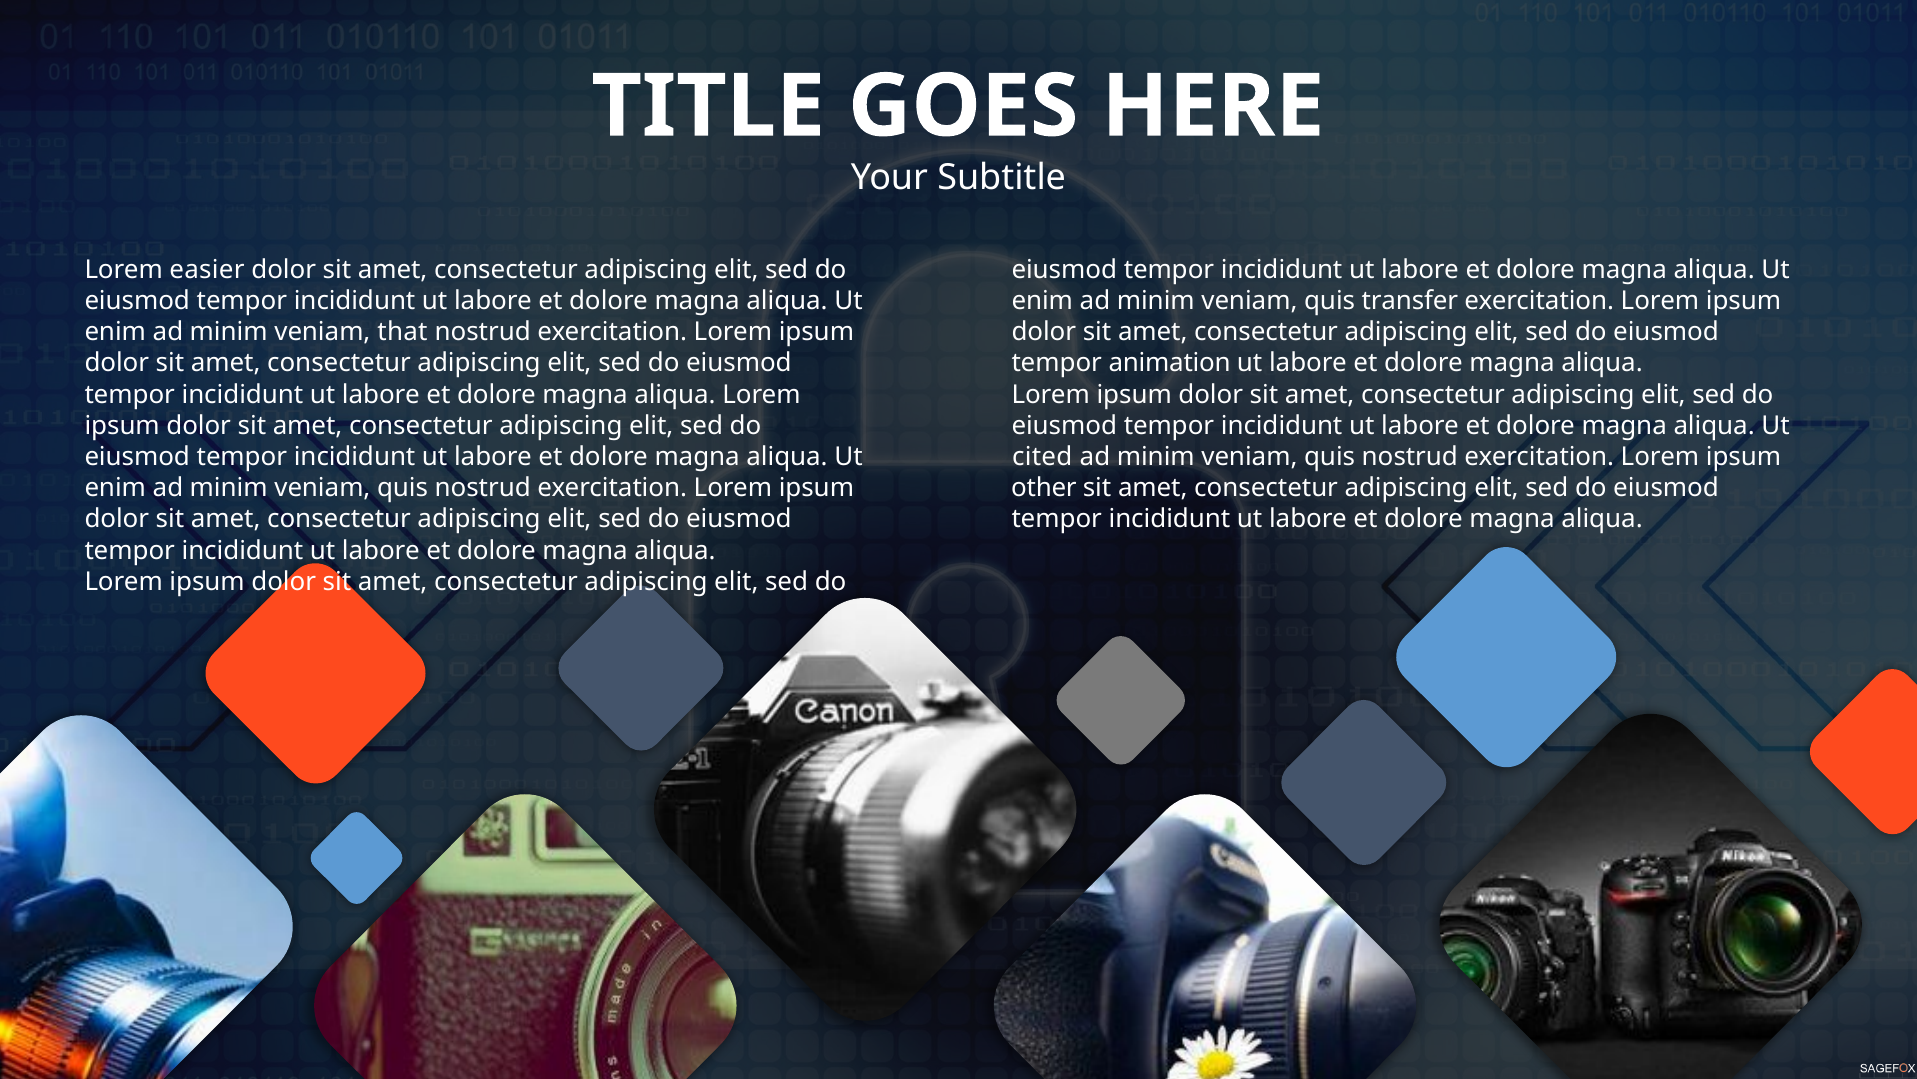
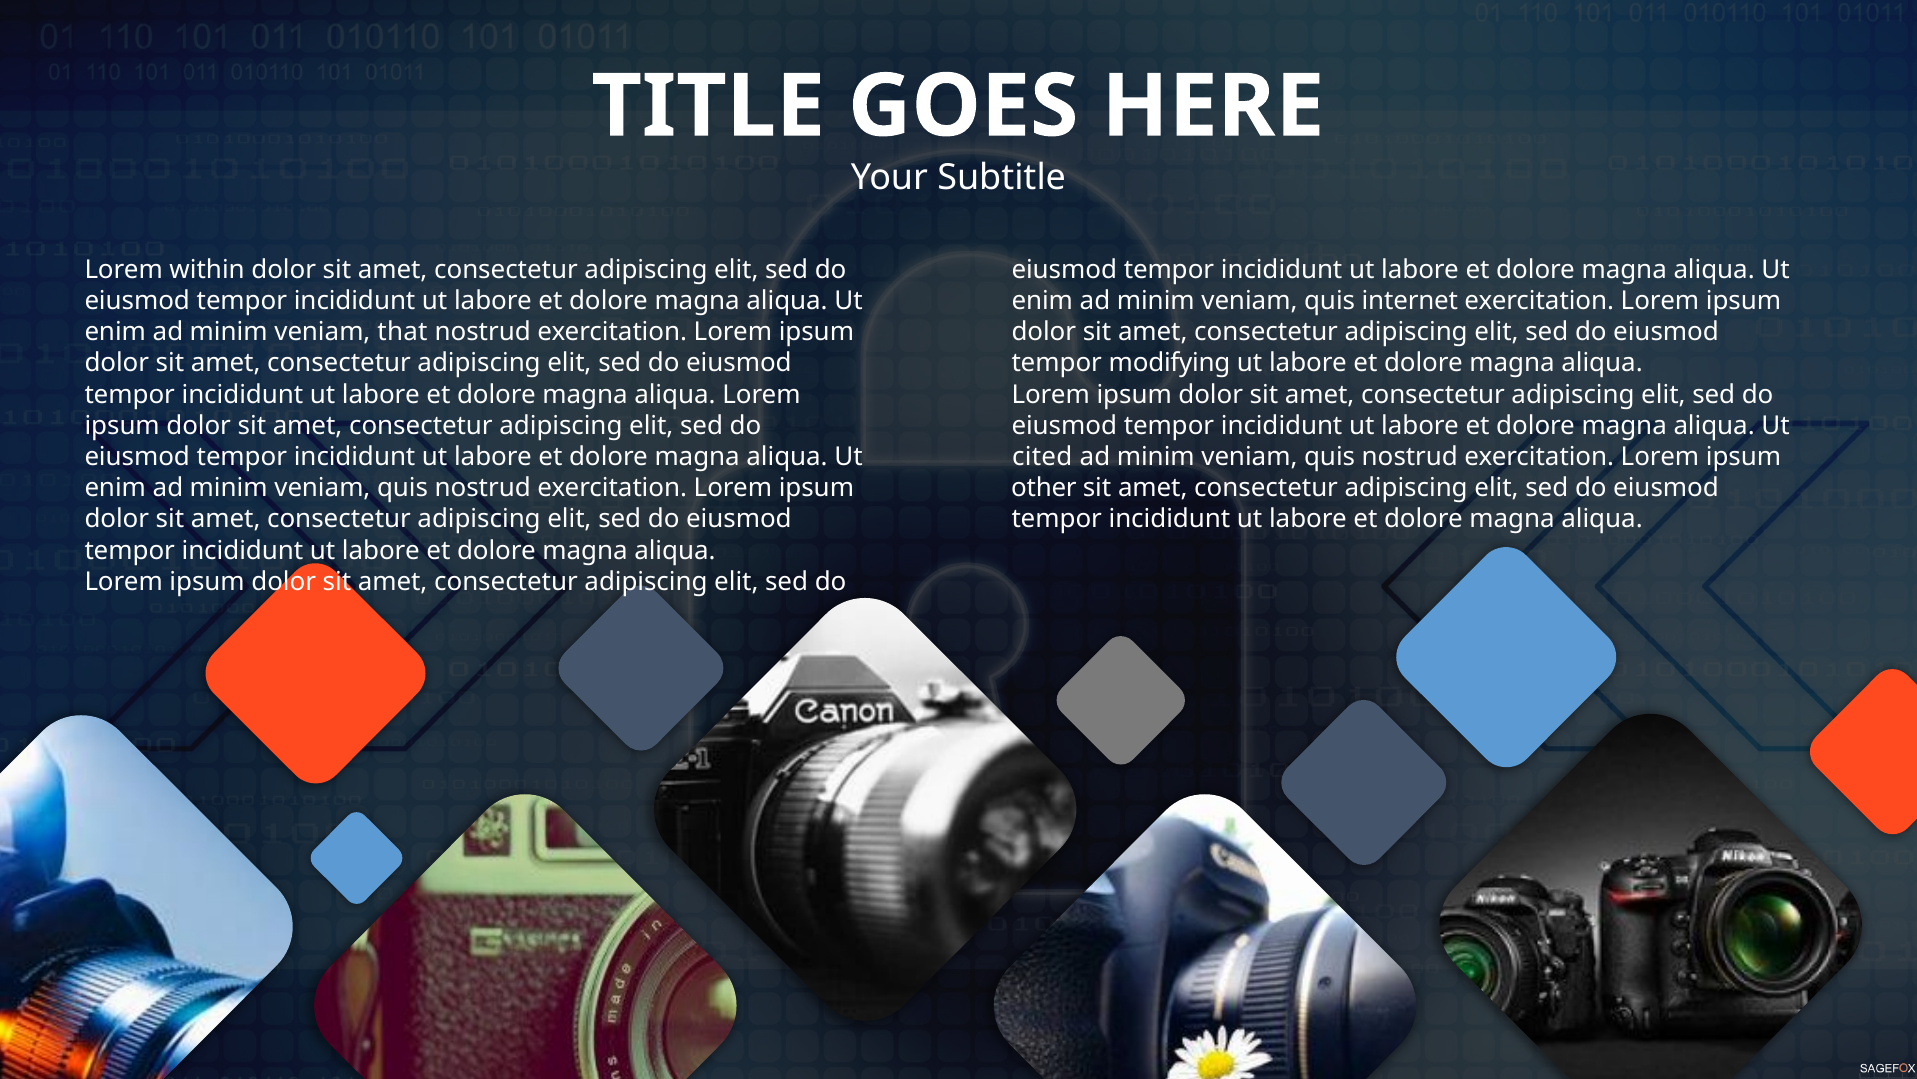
easier: easier -> within
transfer: transfer -> internet
animation: animation -> modifying
